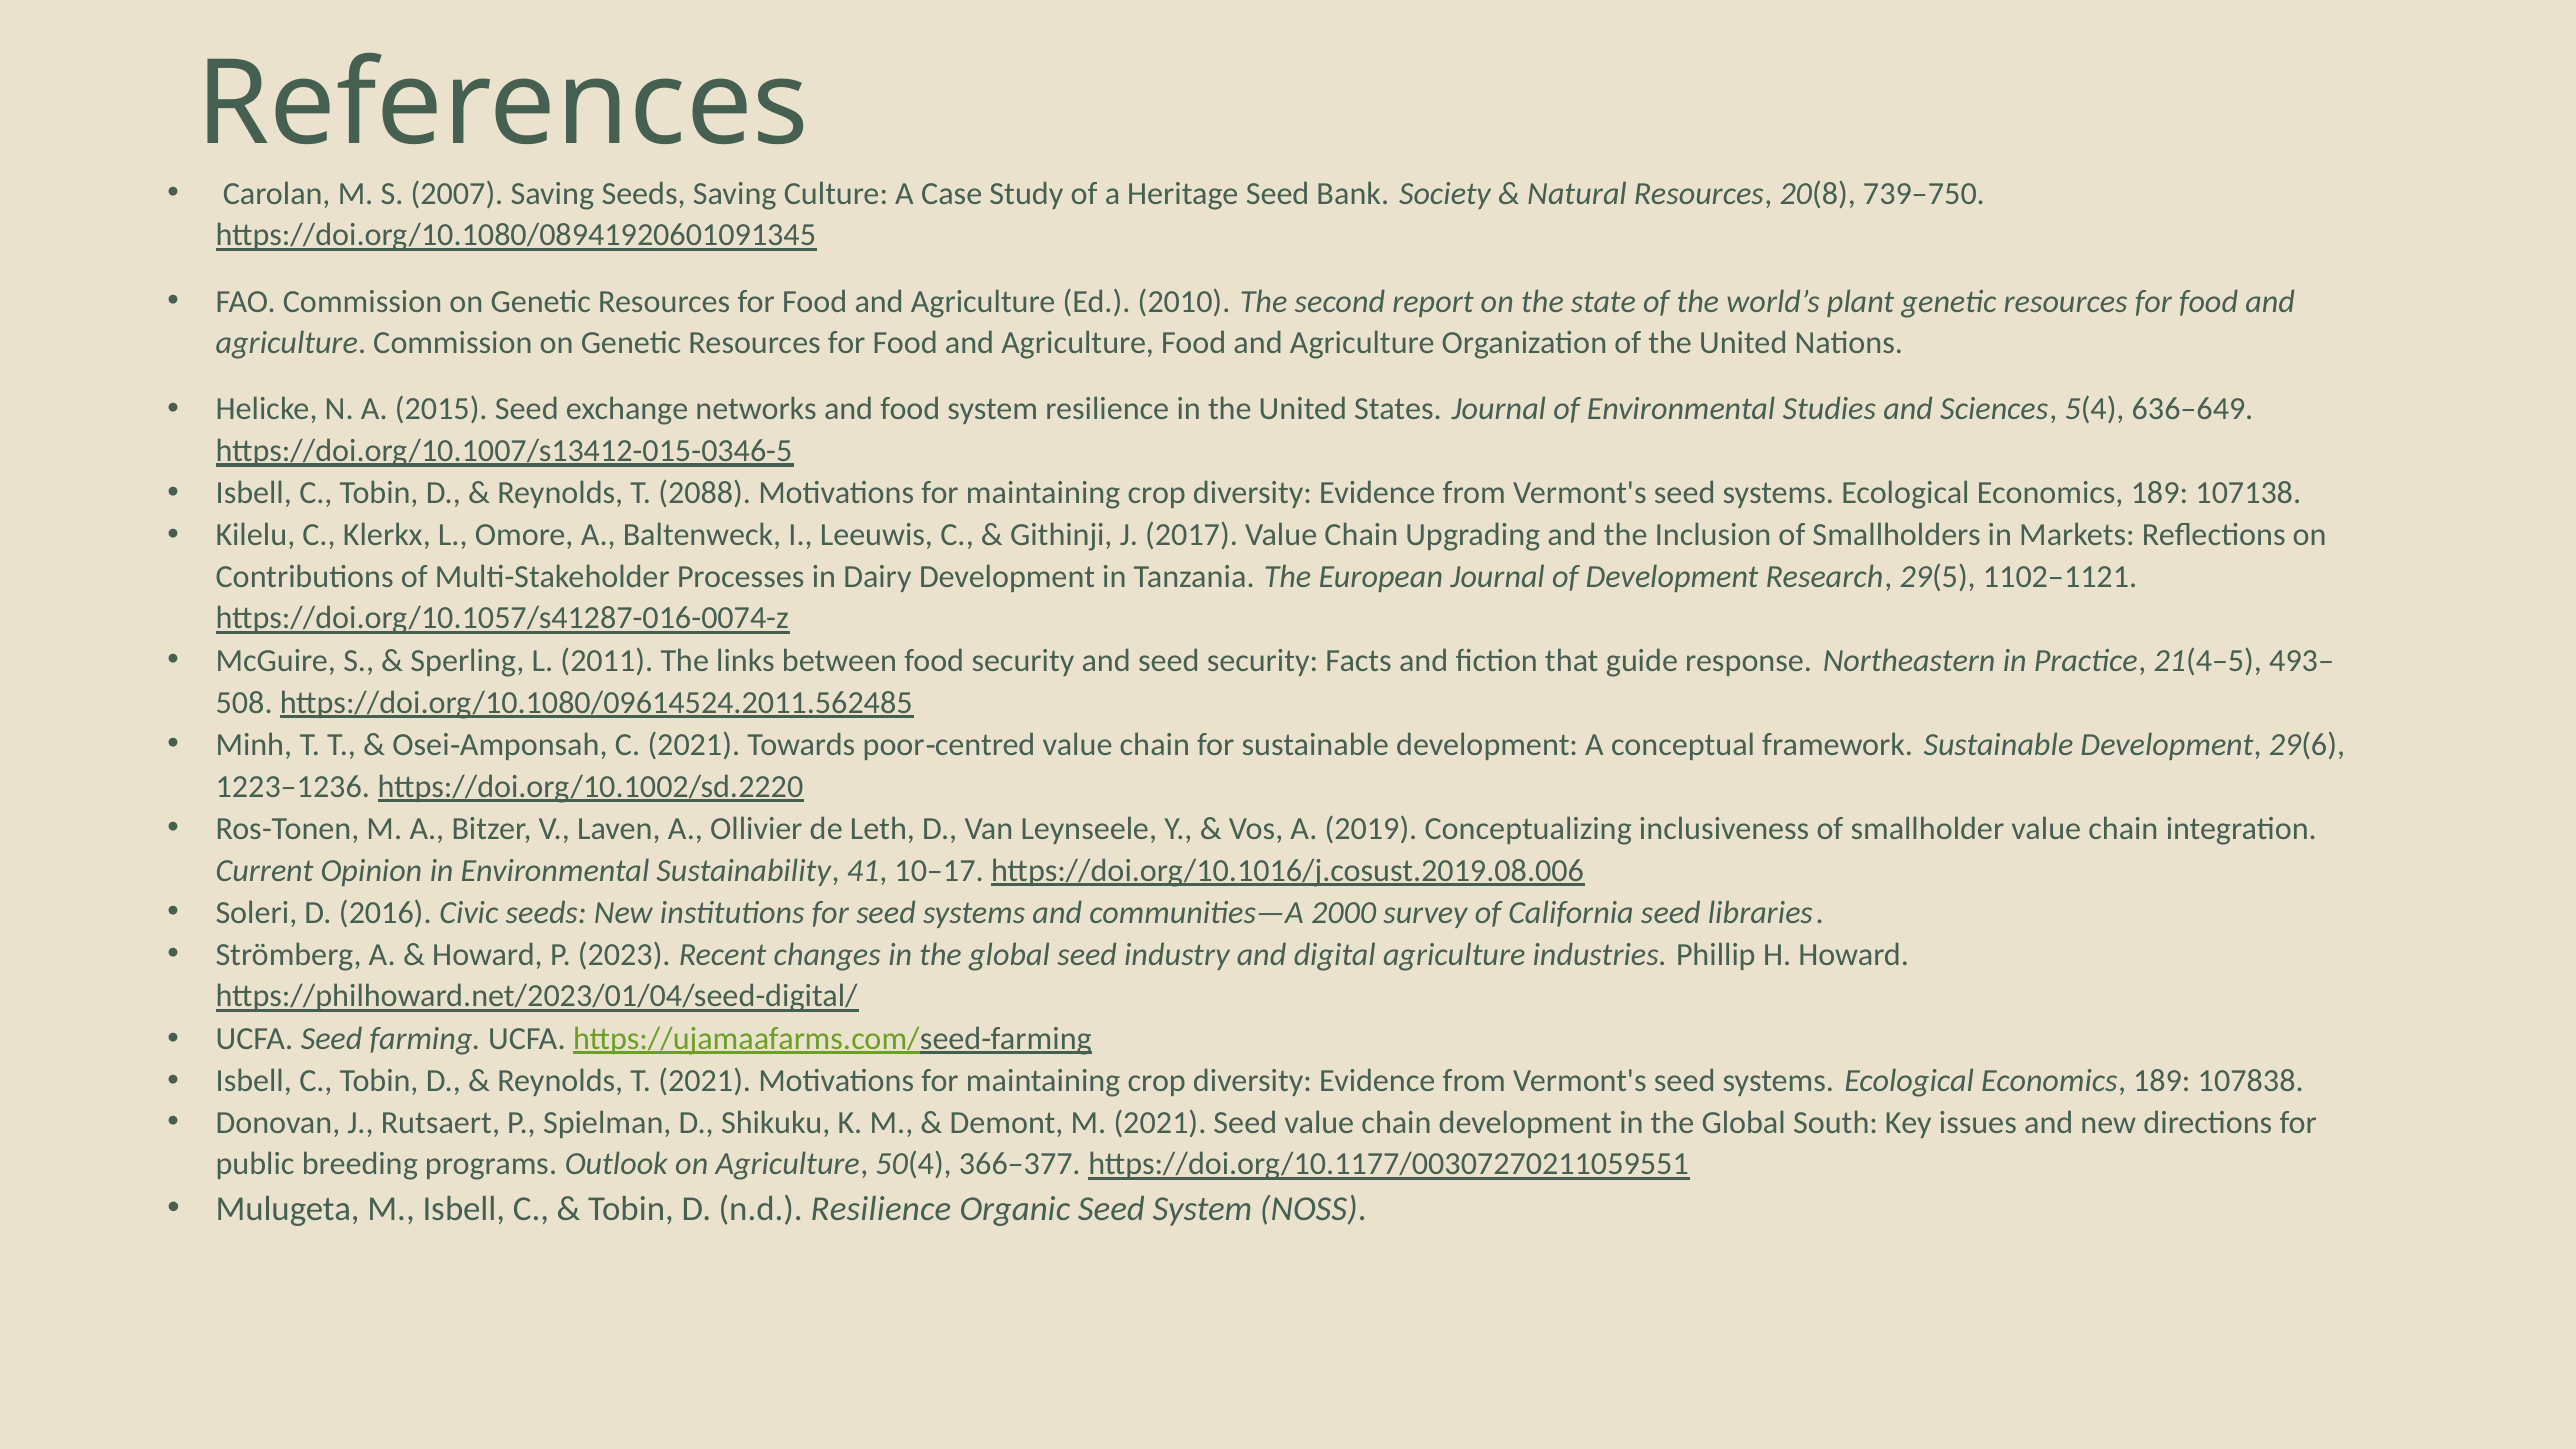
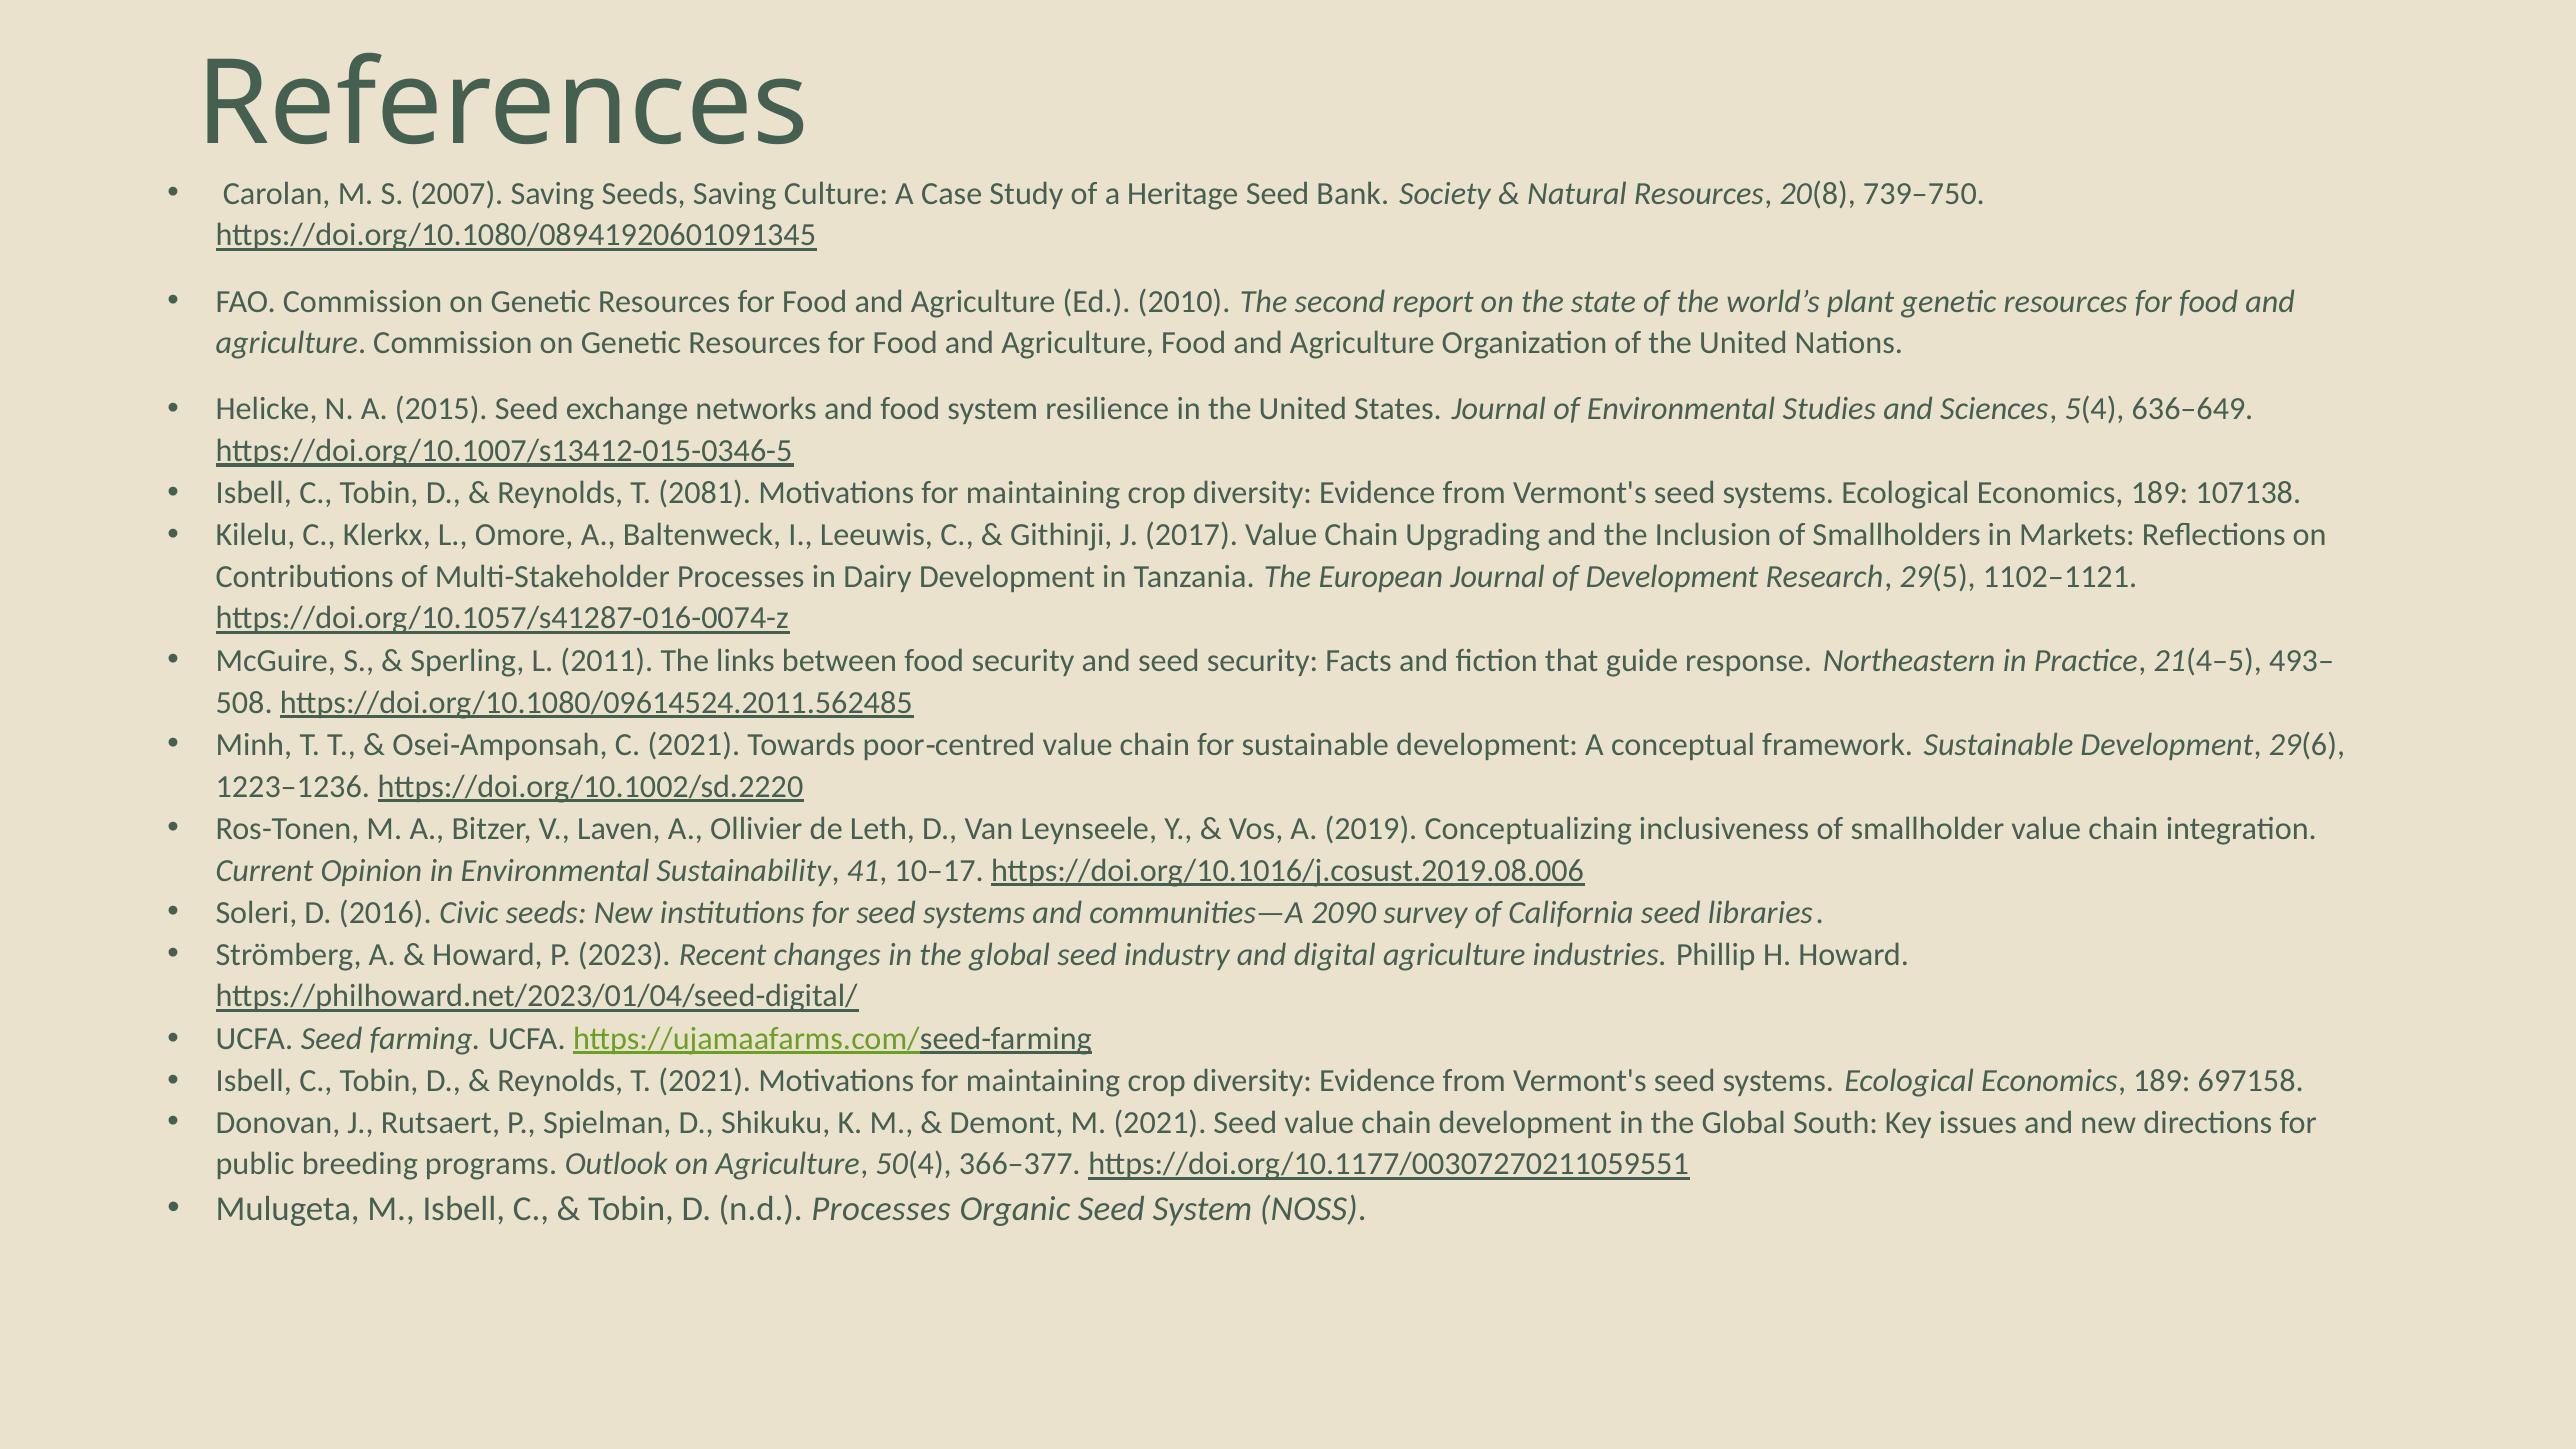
2088: 2088 -> 2081
2000: 2000 -> 2090
107838: 107838 -> 697158
n.d Resilience: Resilience -> Processes
